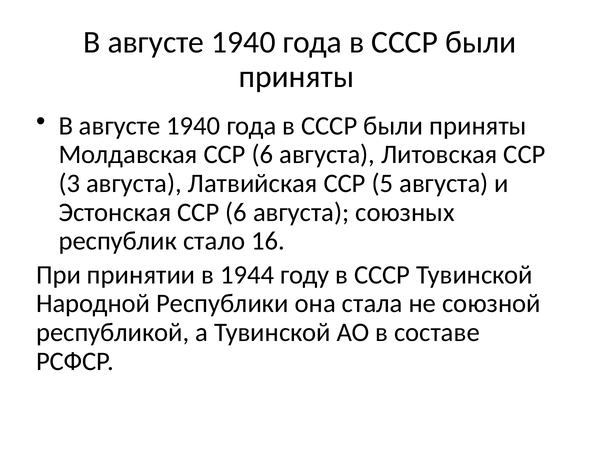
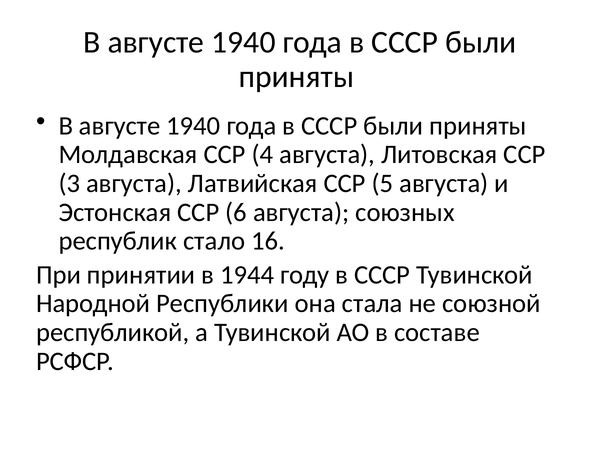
Молдавская ССР 6: 6 -> 4
